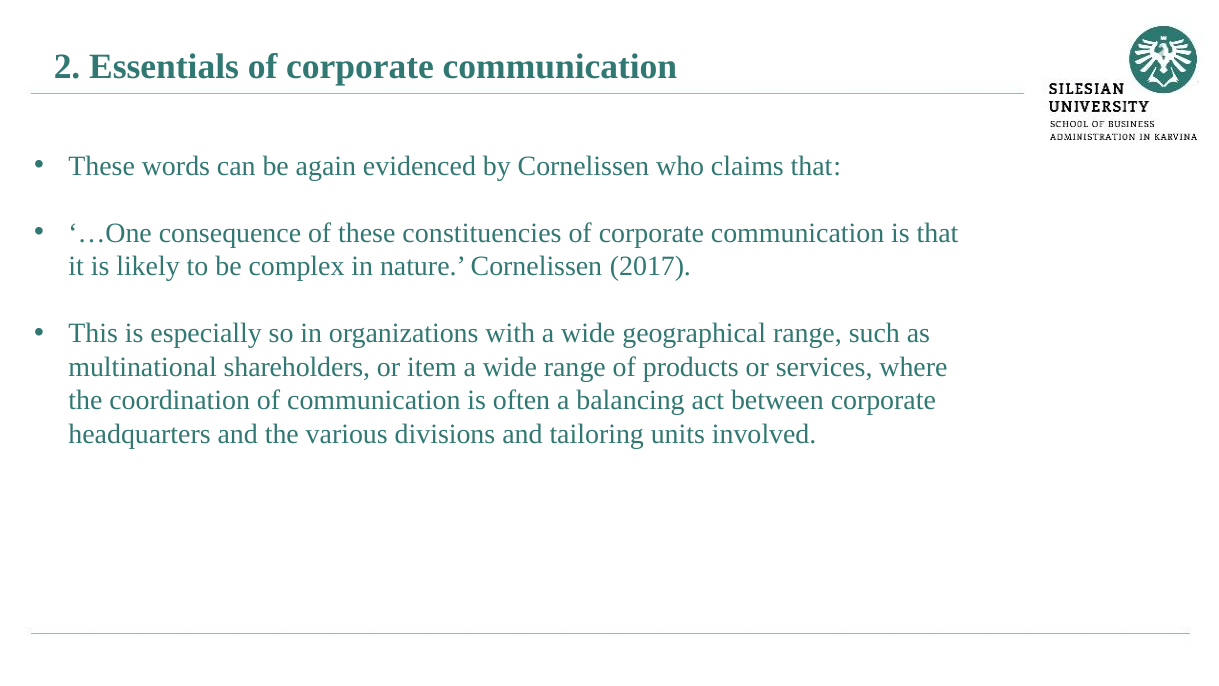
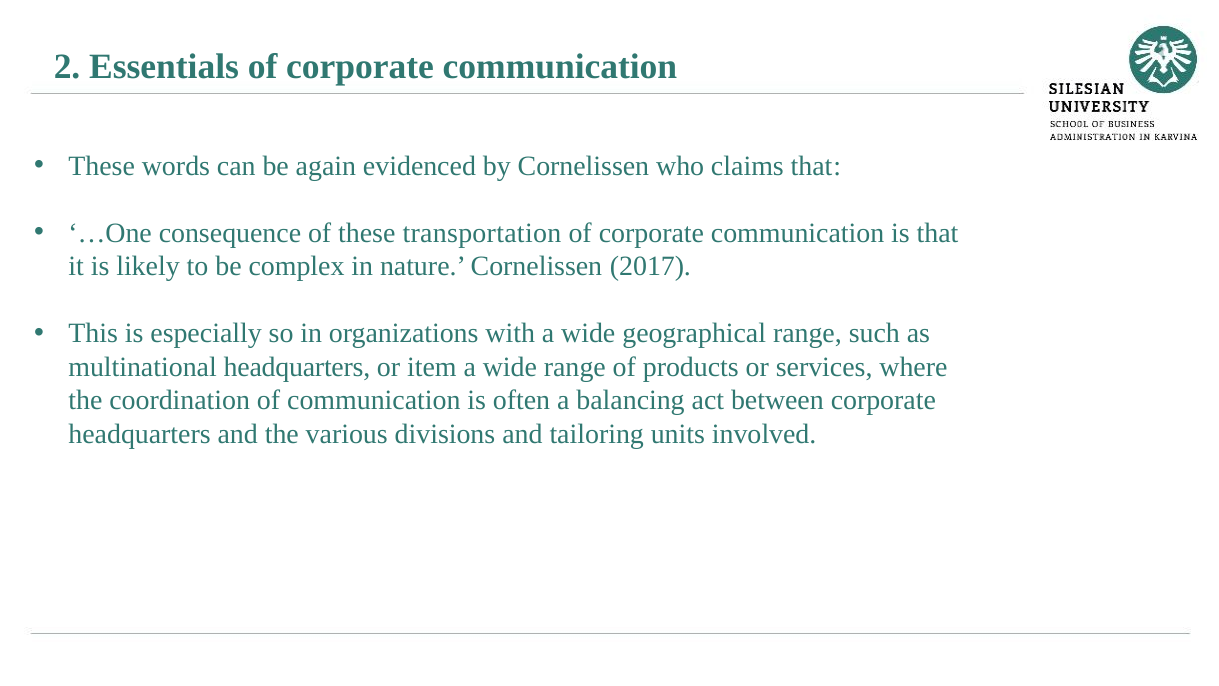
constituencies: constituencies -> transportation
multinational shareholders: shareholders -> headquarters
